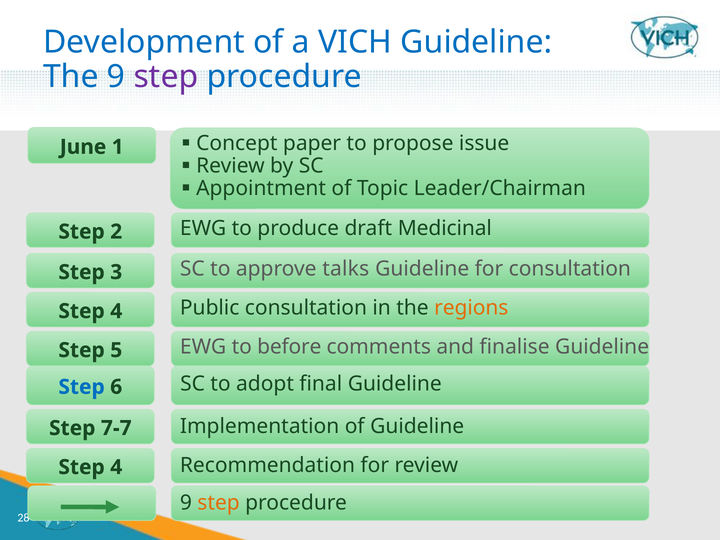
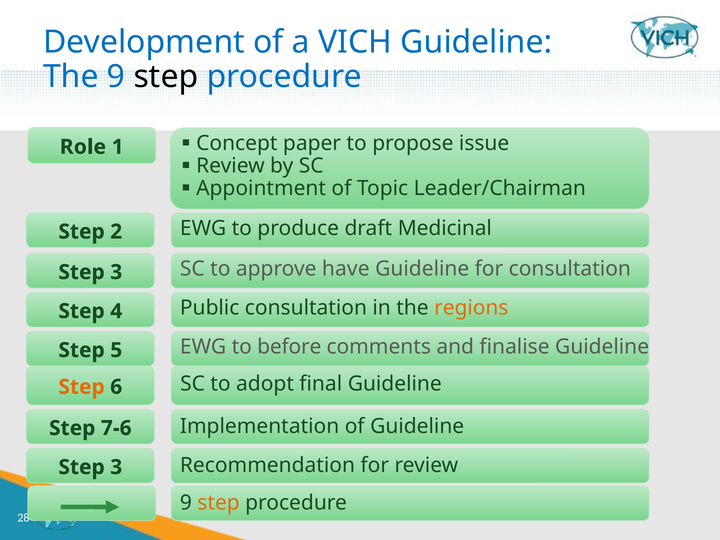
step at (166, 77) colour: purple -> black
June: June -> Role
talks: talks -> have
Step at (82, 387) colour: blue -> orange
7-7: 7-7 -> 7-6
4 at (116, 467): 4 -> 3
